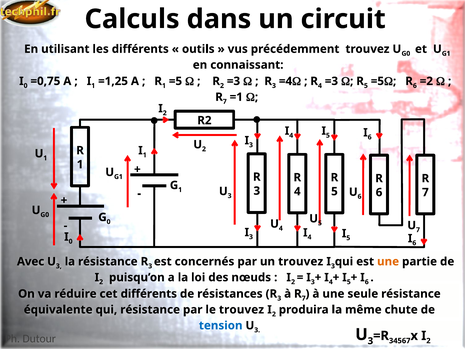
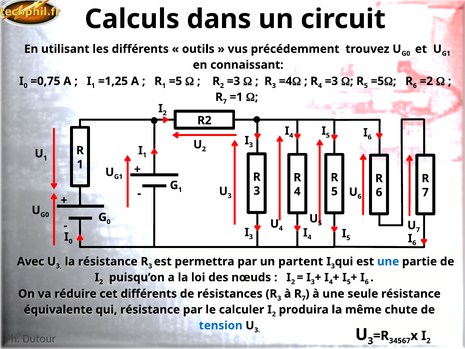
concernés: concernés -> permettra
un trouvez: trouvez -> partent
une at (388, 261) colour: orange -> blue
le trouvez: trouvez -> calculer
